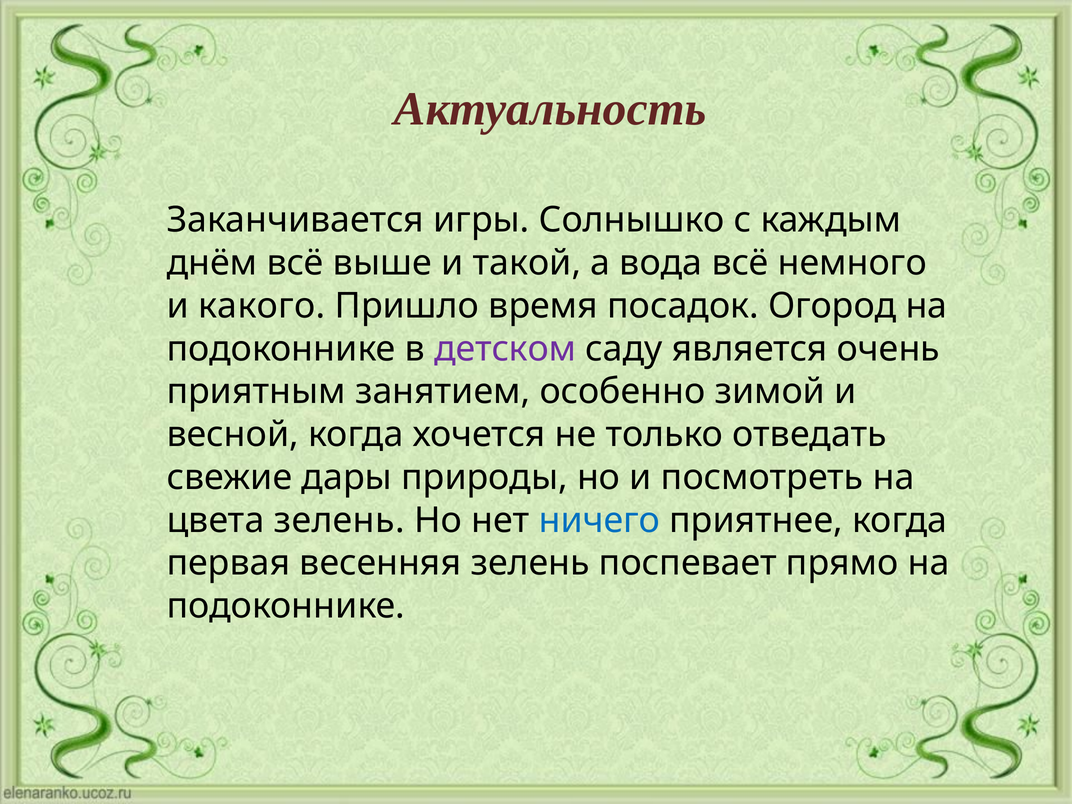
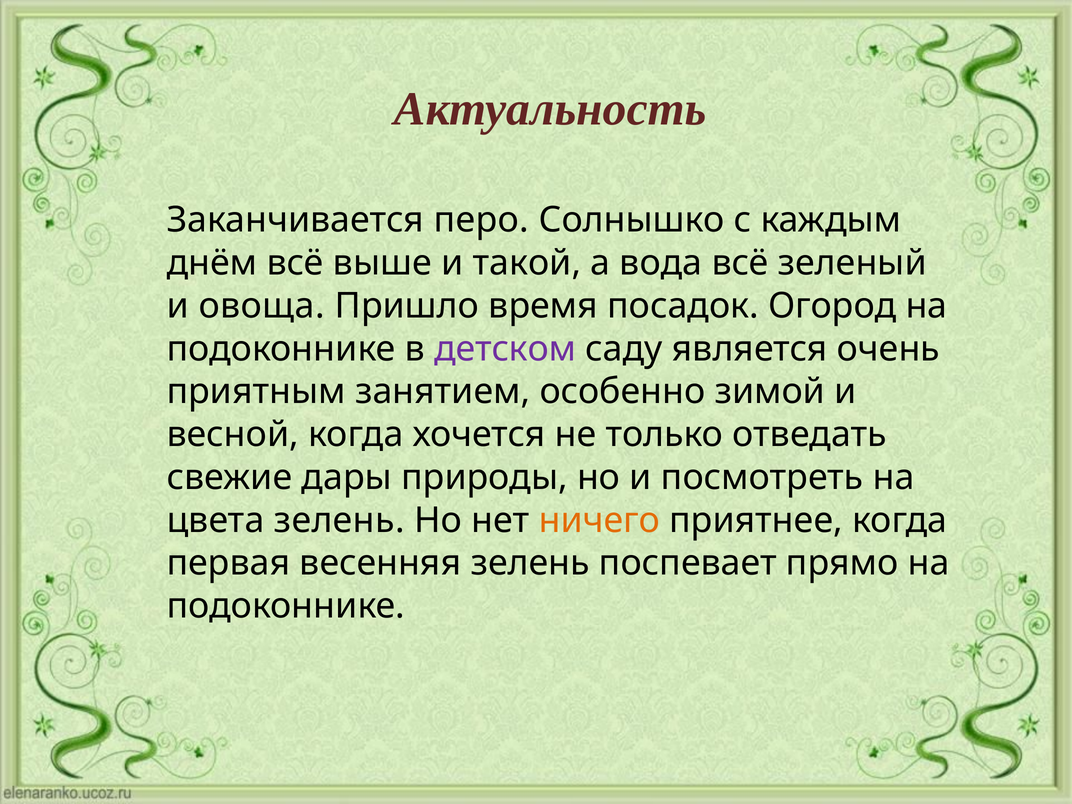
игры: игры -> перо
немного: немного -> зеленый
какого: какого -> овоща
ничего colour: blue -> orange
